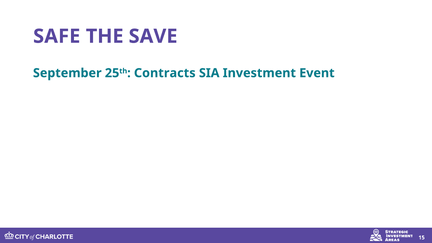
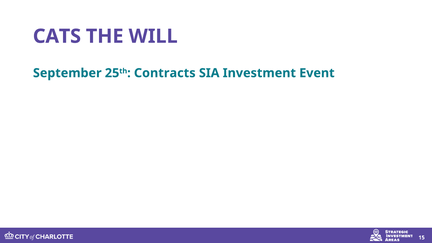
SAFE: SAFE -> CATS
SAVE: SAVE -> WILL
